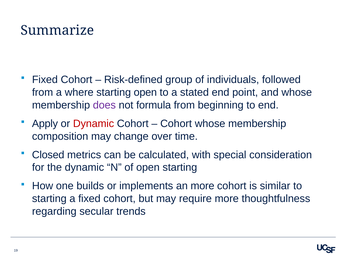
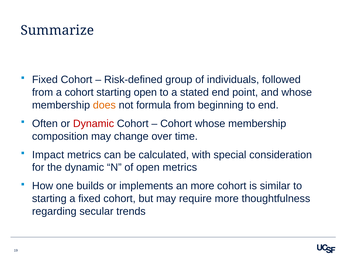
a where: where -> cohort
does colour: purple -> orange
Apply: Apply -> Often
Closed: Closed -> Impact
open starting: starting -> metrics
